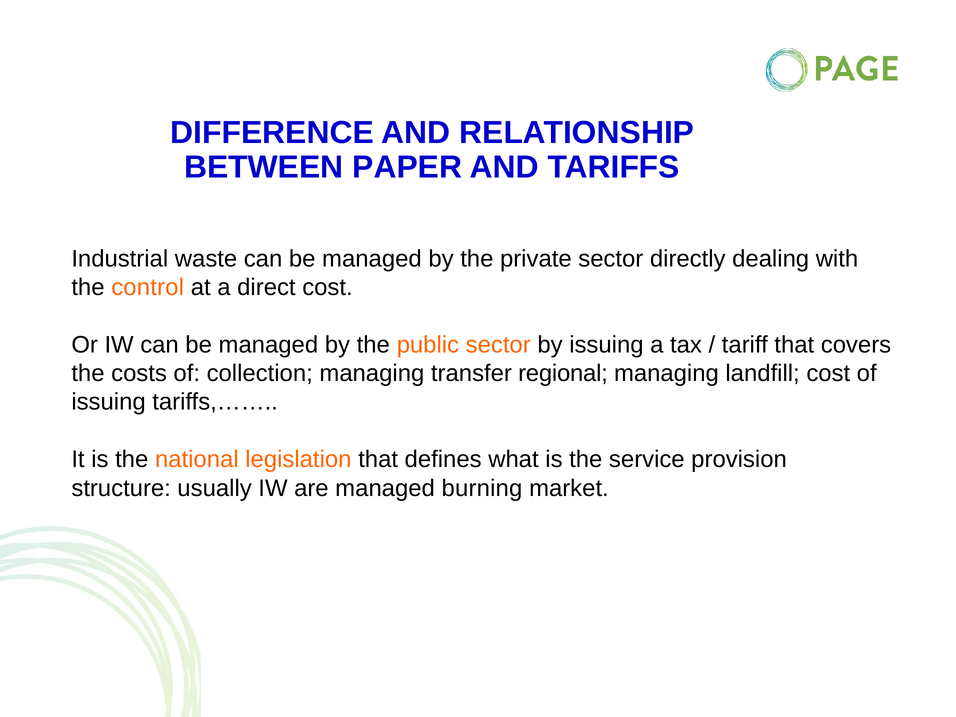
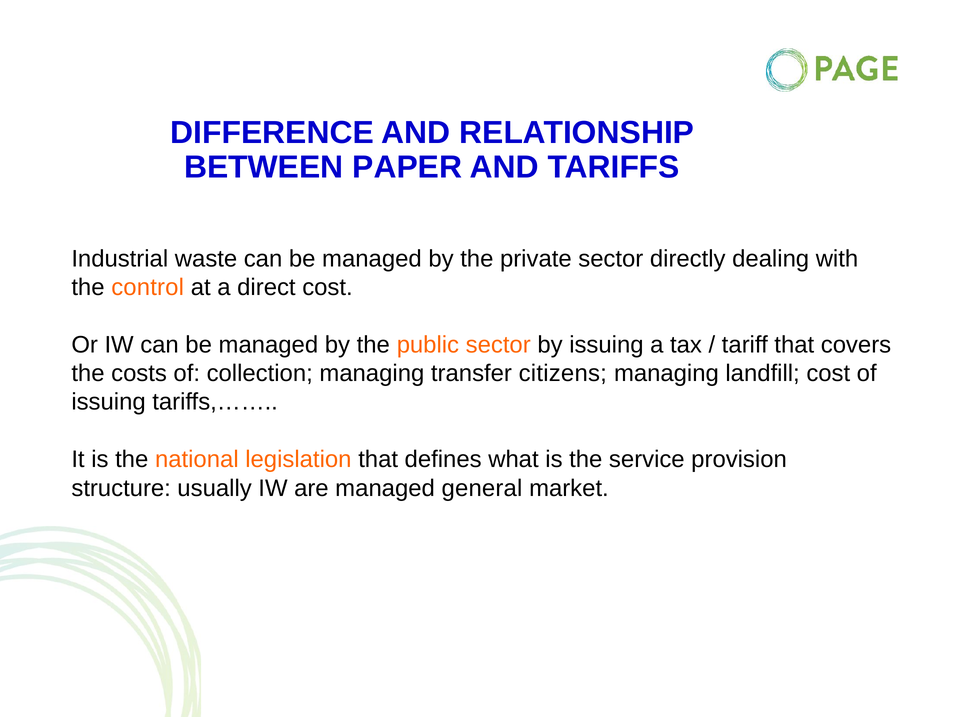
regional: regional -> citizens
burning: burning -> general
